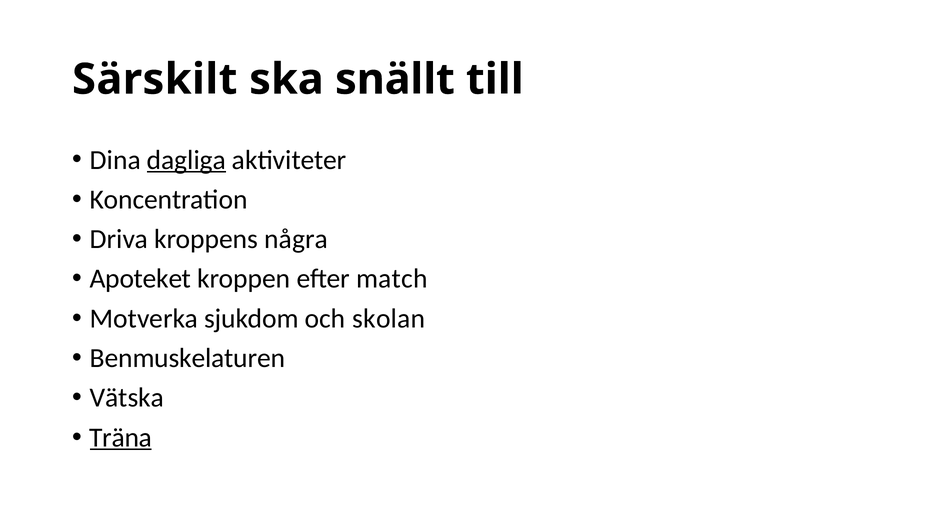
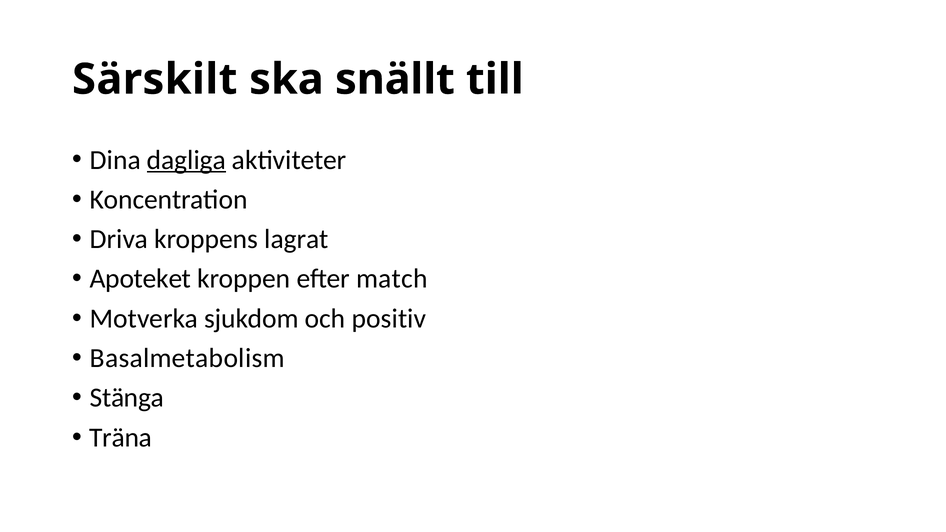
några: några -> lagrat
skolan: skolan -> positiv
Benmuskelaturen: Benmuskelaturen -> Basalmetabolism
Vätska: Vätska -> Stänga
Träna underline: present -> none
